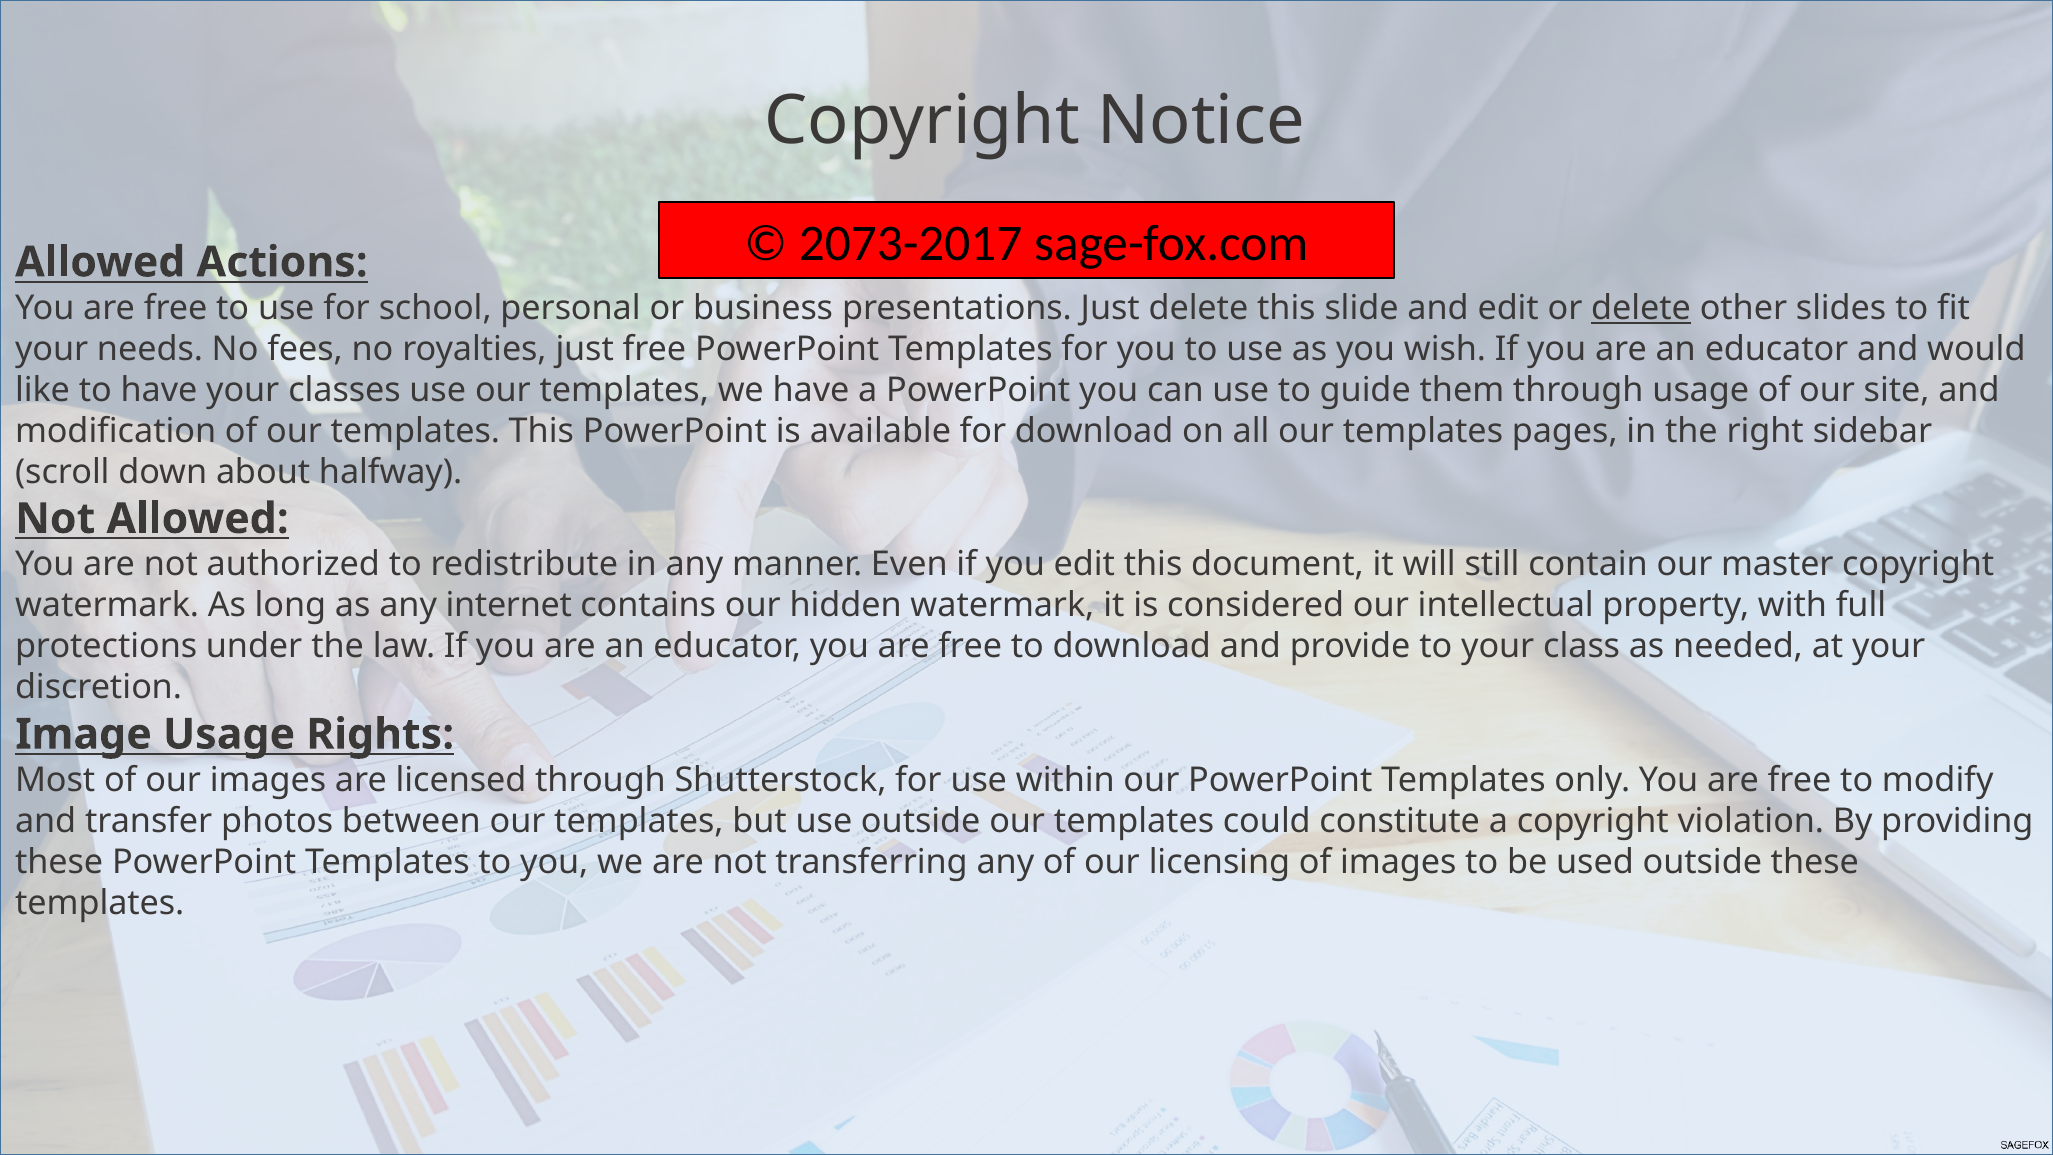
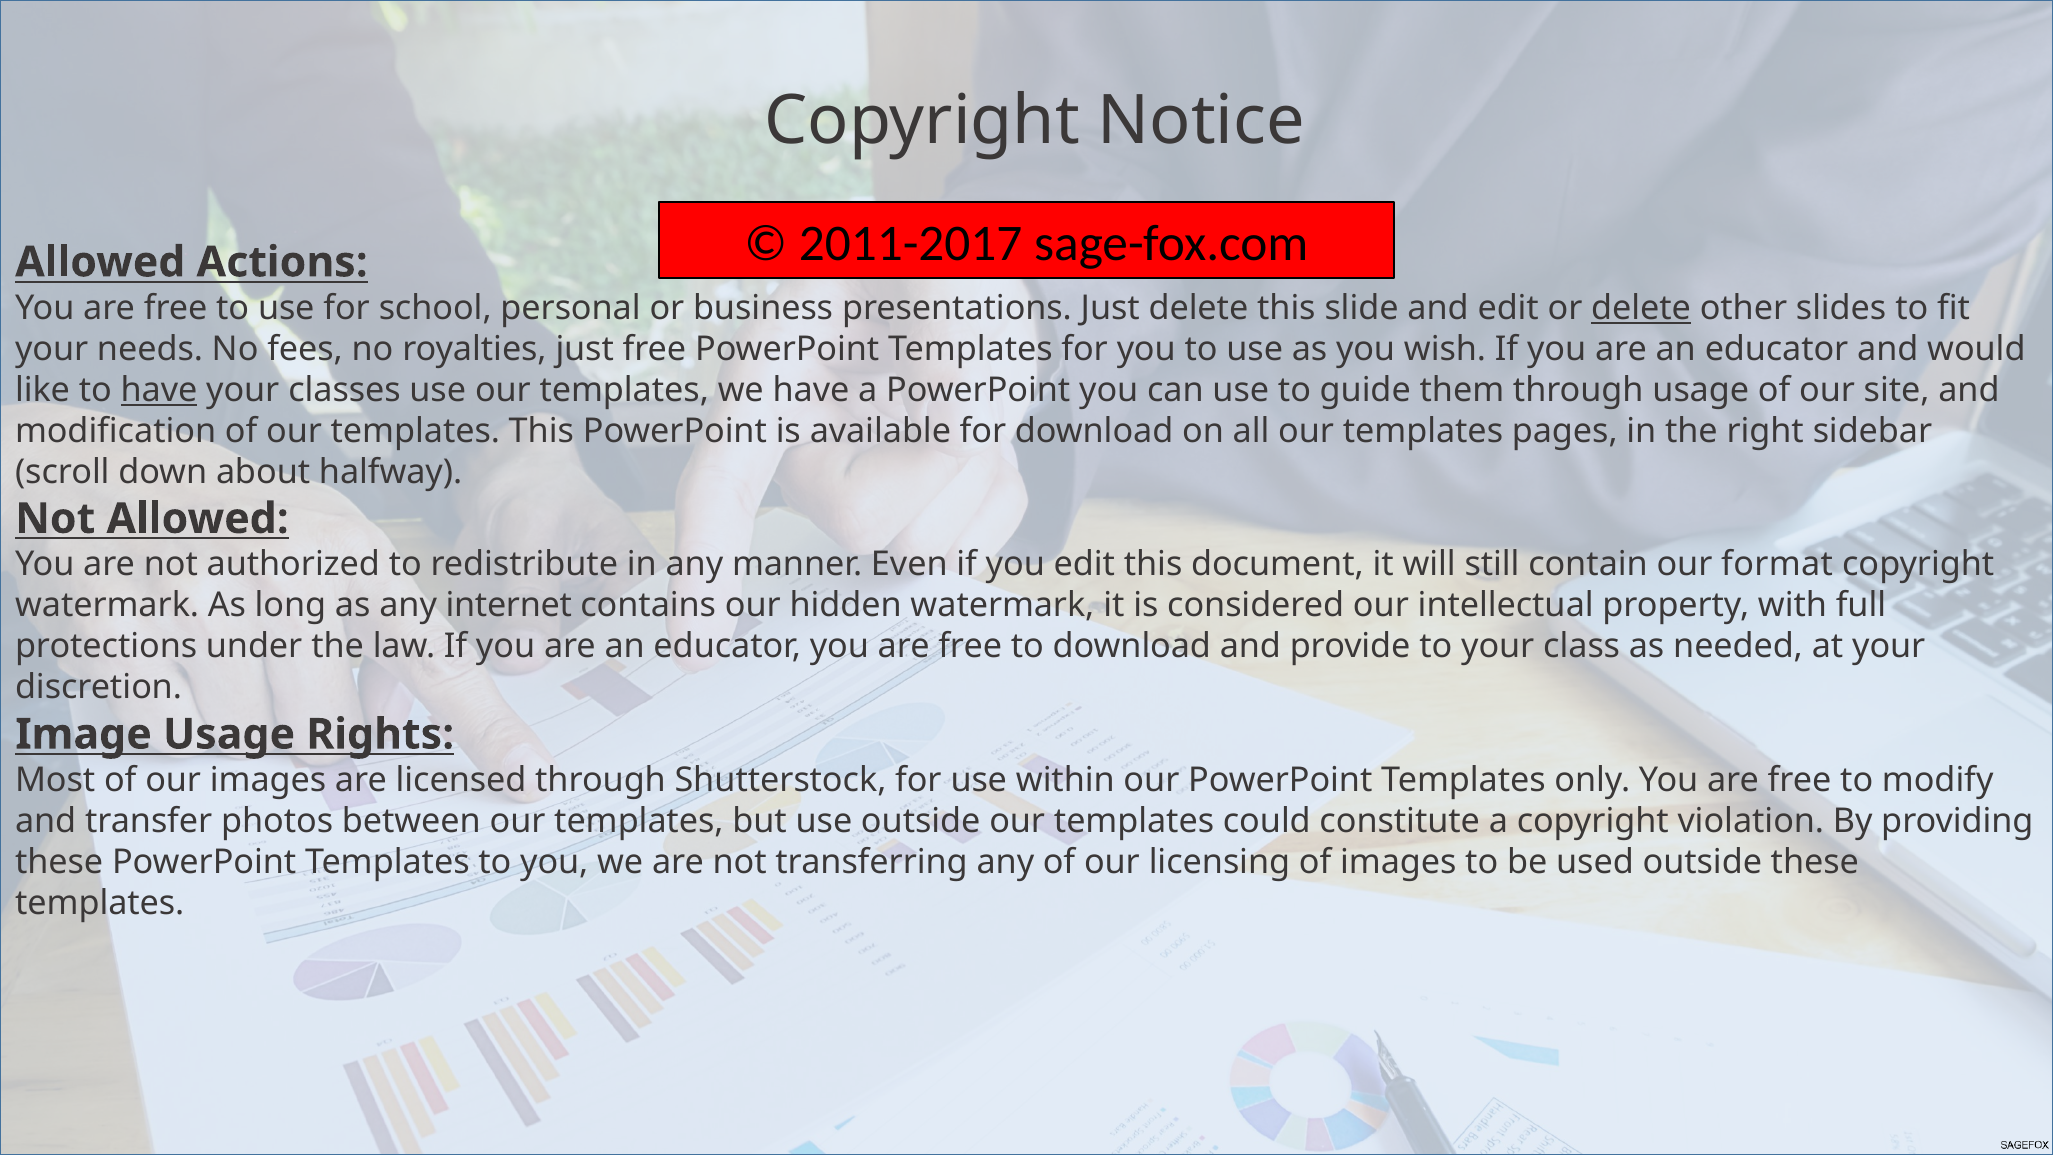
2073-2017: 2073-2017 -> 2011-2017
have at (159, 390) underline: none -> present
master: master -> format
